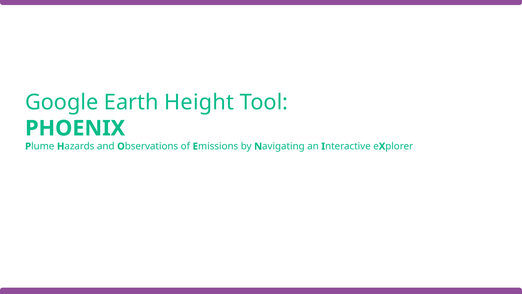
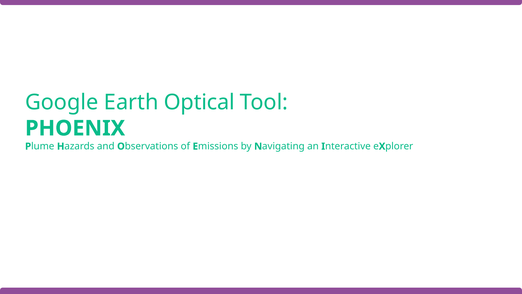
Height: Height -> Optical
